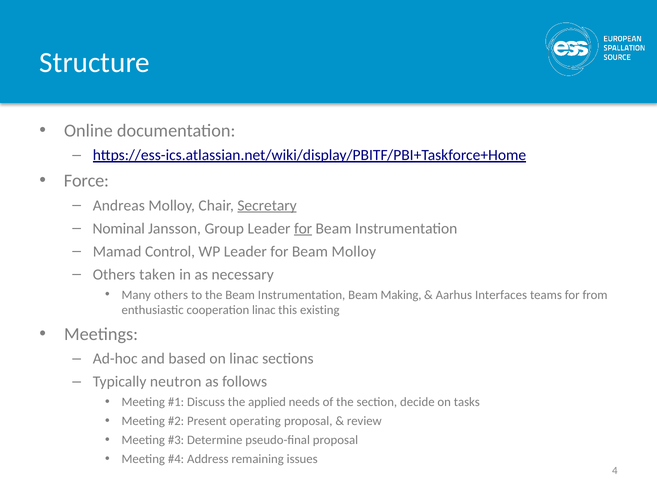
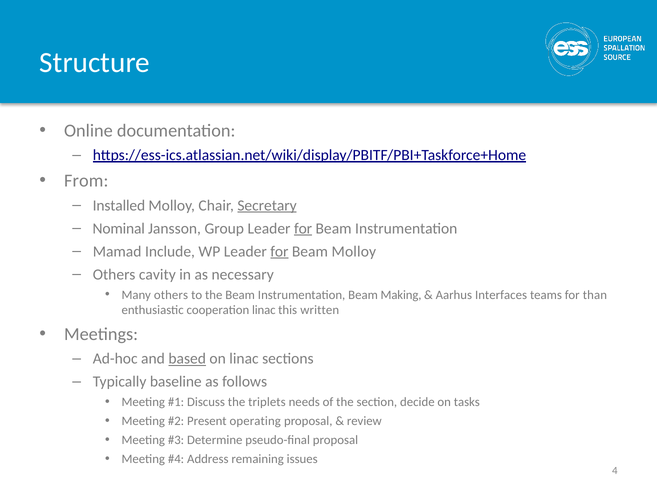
Force: Force -> From
Andreas: Andreas -> Installed
Control: Control -> Include
for at (279, 251) underline: none -> present
taken: taken -> cavity
from: from -> than
existing: existing -> written
based underline: none -> present
neutron: neutron -> baseline
applied: applied -> triplets
